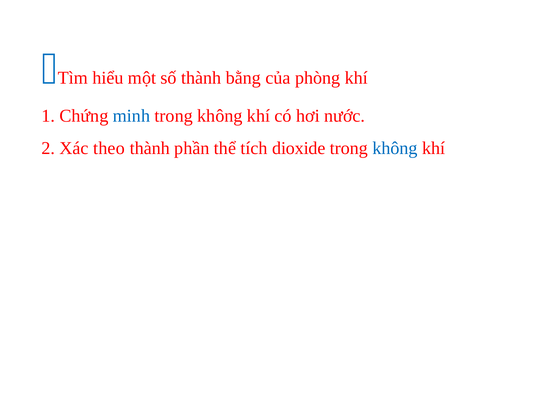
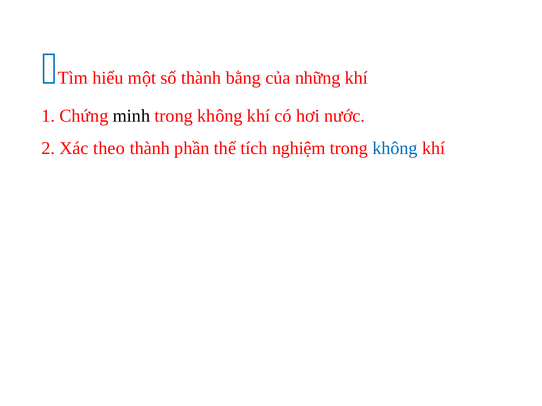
phòng: phòng -> những
minh colour: blue -> black
dioxide: dioxide -> nghiệm
